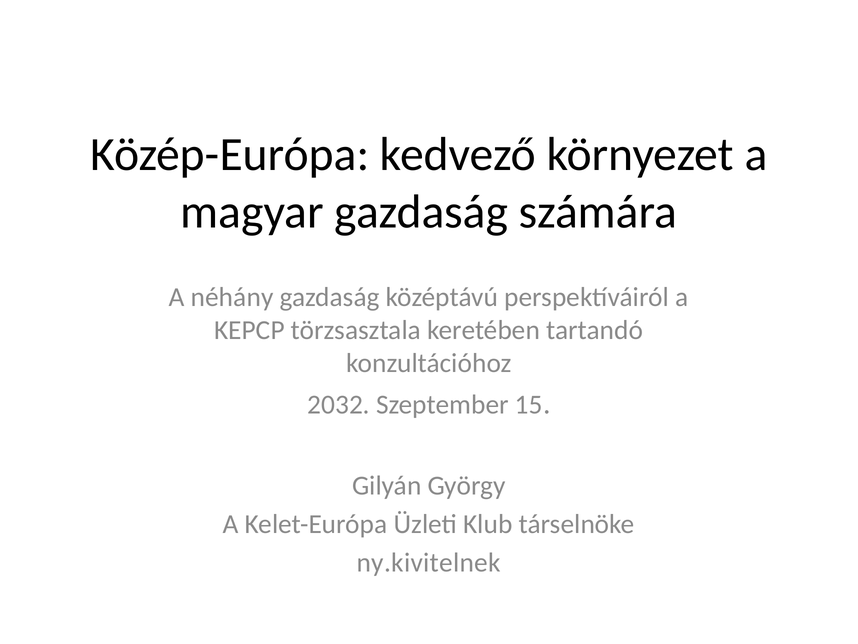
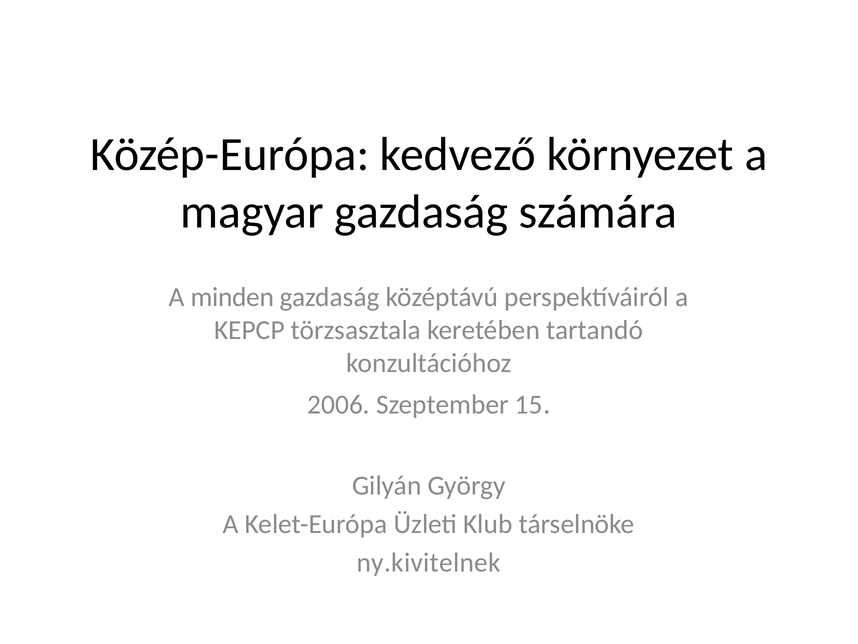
néhány: néhány -> minden
2032: 2032 -> 2006
